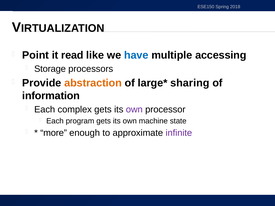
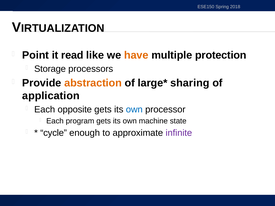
have colour: blue -> orange
accessing: accessing -> protection
information: information -> application
complex: complex -> opposite
own at (134, 110) colour: purple -> blue
more: more -> cycle
